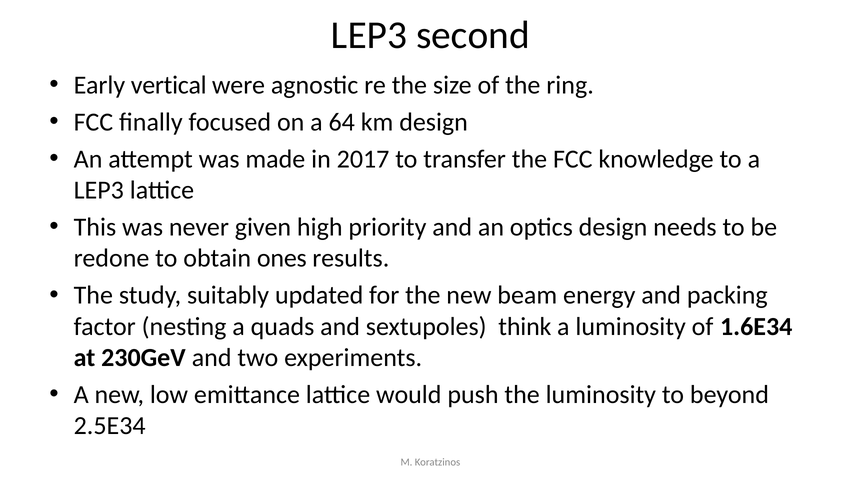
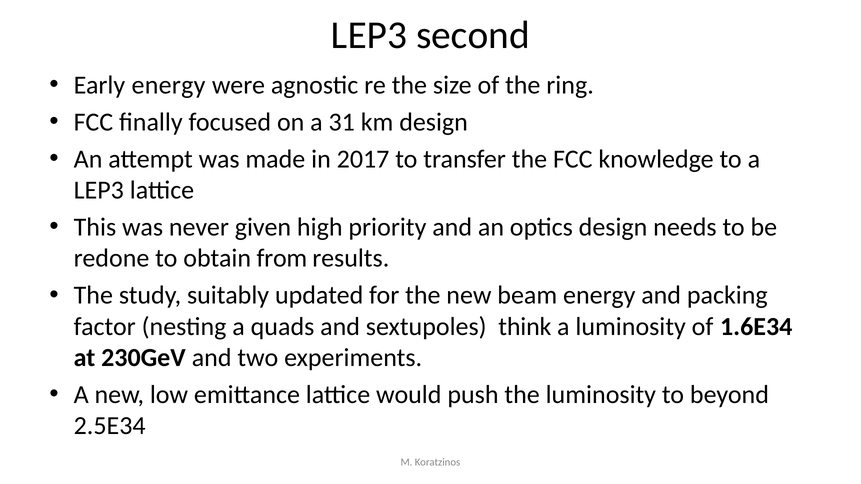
Early vertical: vertical -> energy
64: 64 -> 31
ones: ones -> from
